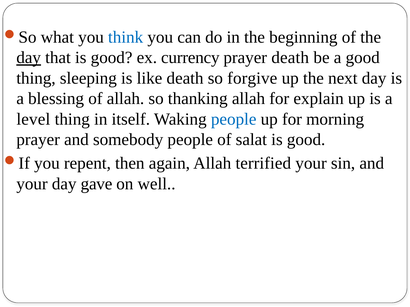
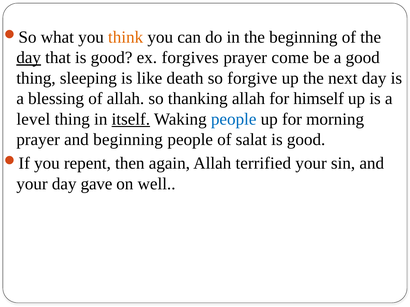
think colour: blue -> orange
currency: currency -> forgives
prayer death: death -> come
explain: explain -> himself
itself underline: none -> present
and somebody: somebody -> beginning
